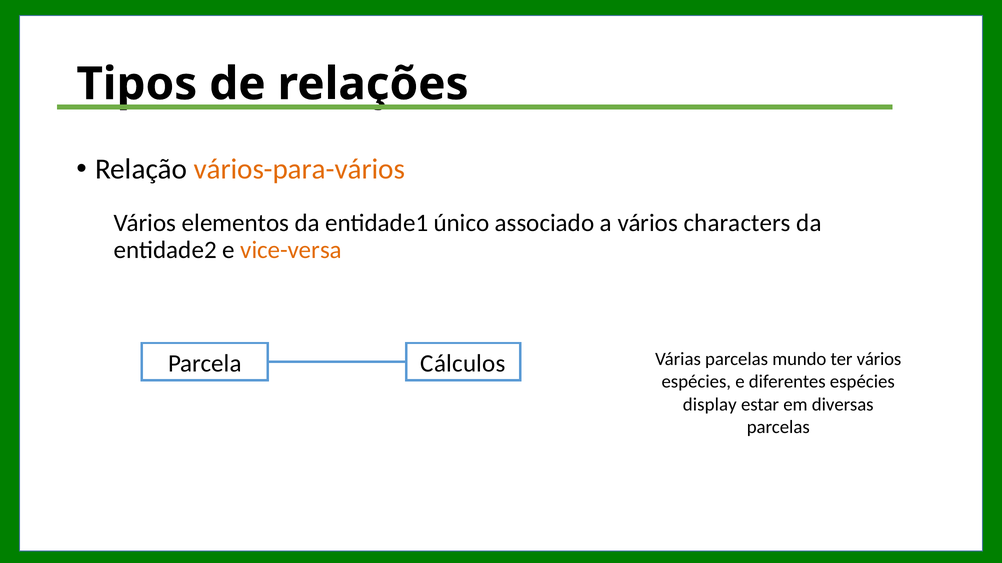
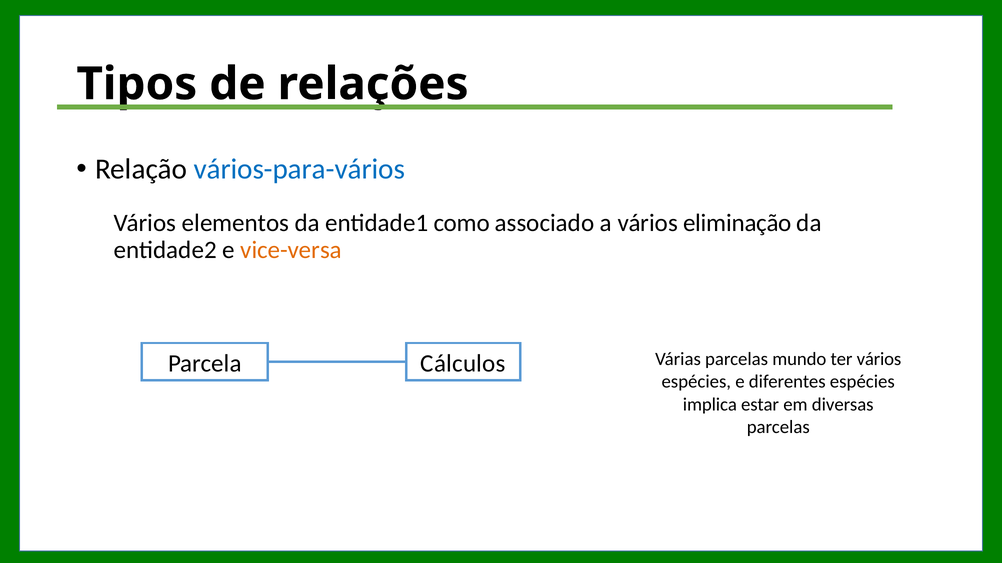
vários-para-vários colour: orange -> blue
único: único -> como
characters: characters -> eliminação
display: display -> implica
